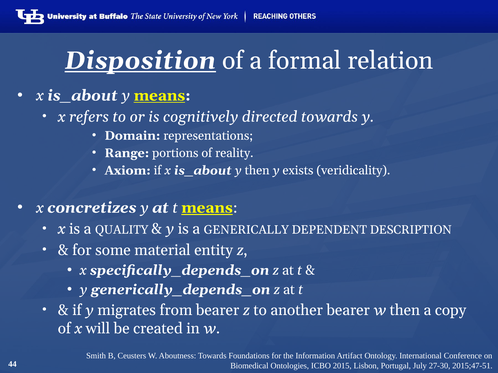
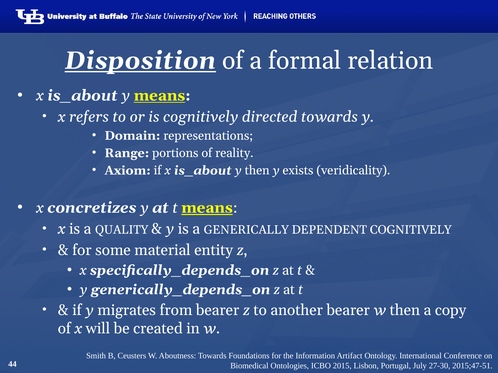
DEPENDENT DESCRIPTION: DESCRIPTION -> COGNITIVELY
